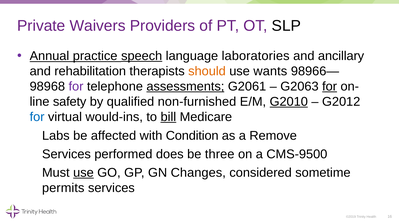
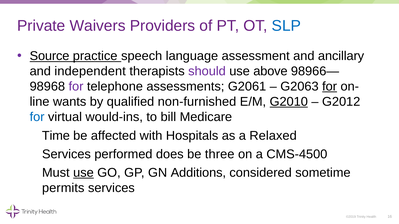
SLP colour: black -> blue
Annual: Annual -> Source
speech underline: present -> none
laboratories: laboratories -> assessment
rehabilitation: rehabilitation -> independent
should colour: orange -> purple
wants: wants -> above
assessments underline: present -> none
safety: safety -> wants
bill underline: present -> none
Labs: Labs -> Time
Condition: Condition -> Hospitals
Remove: Remove -> Relaxed
CMS-9500: CMS-9500 -> CMS-4500
Changes: Changes -> Additions
